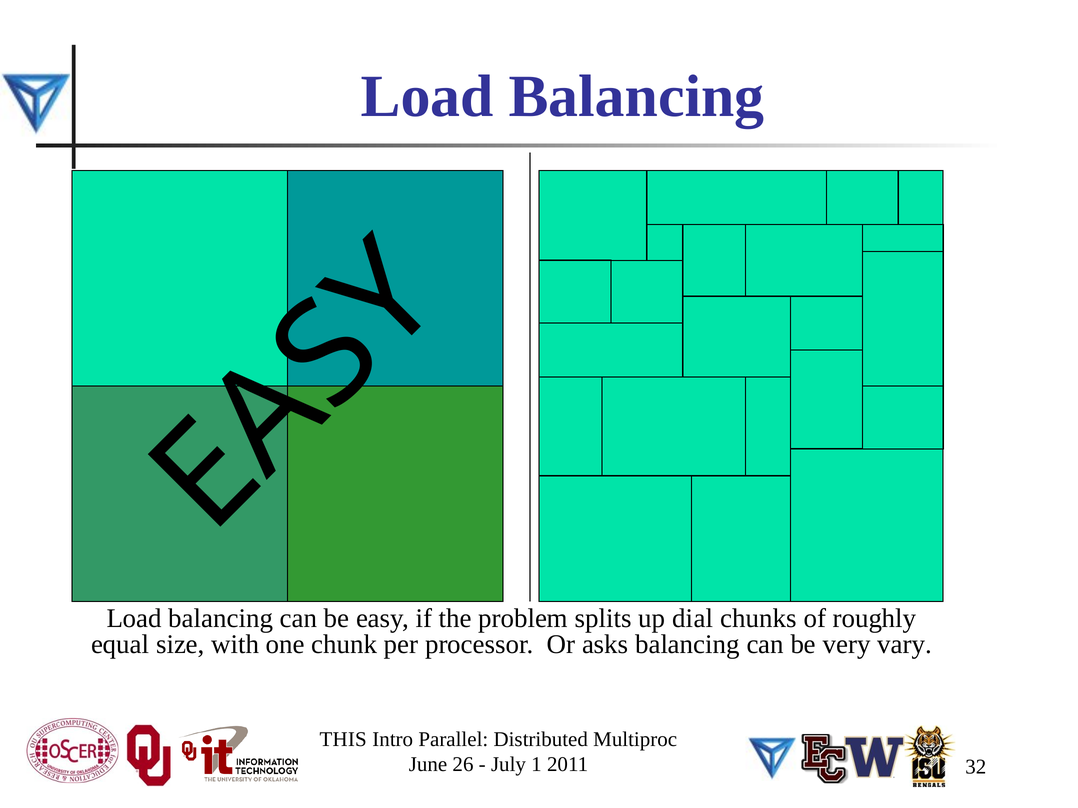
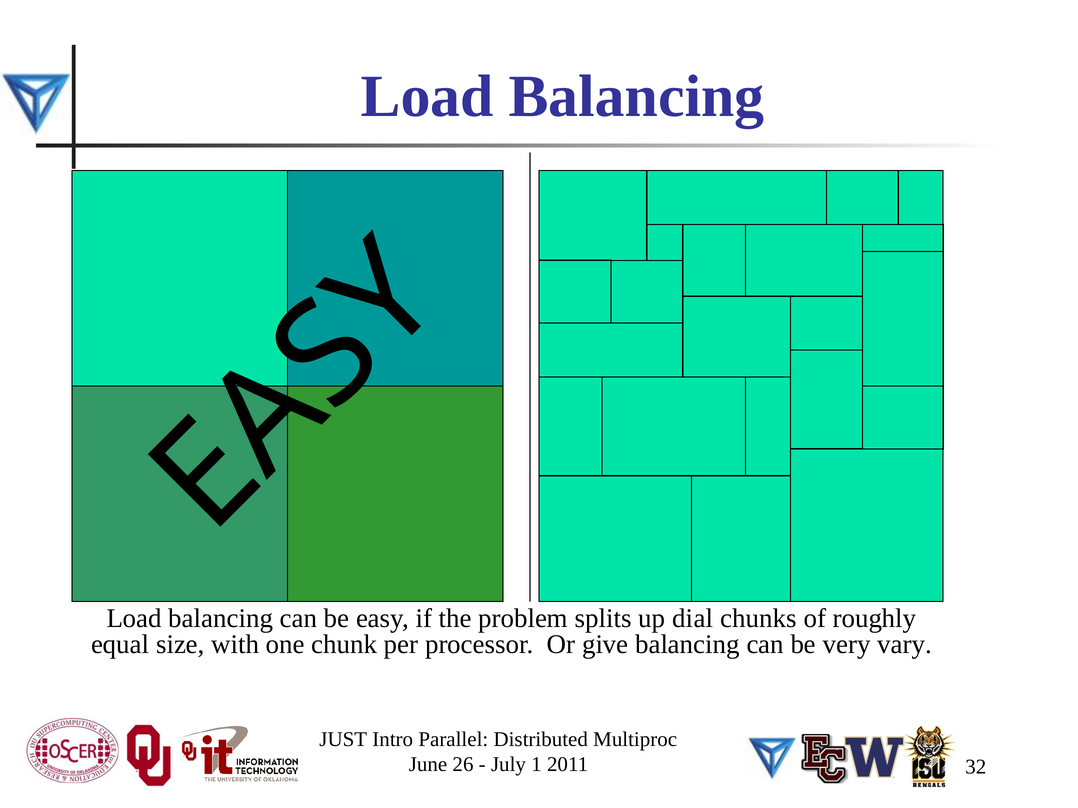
asks: asks -> give
THIS: THIS -> JUST
